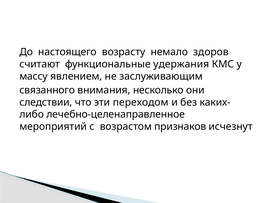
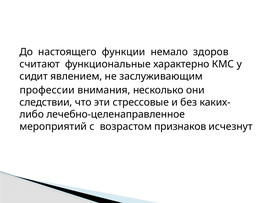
возрасту: возрасту -> функции
удержания: удержания -> характерно
массу: массу -> сидит
связанного: связанного -> профессии
переходом: переходом -> стрессовые
